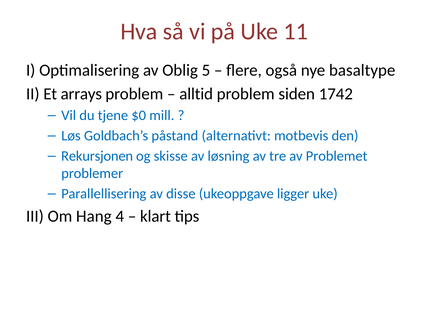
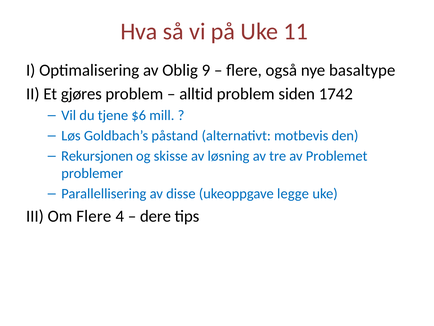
5: 5 -> 9
arrays: arrays -> gjøres
$0: $0 -> $6
ligger: ligger -> legge
Om Hang: Hang -> Flere
klart: klart -> dere
